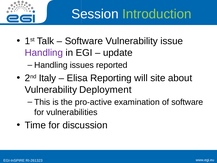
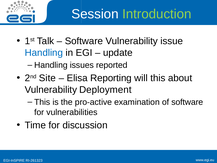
Handling at (44, 53) colour: purple -> blue
Italy: Italy -> Site
will site: site -> this
